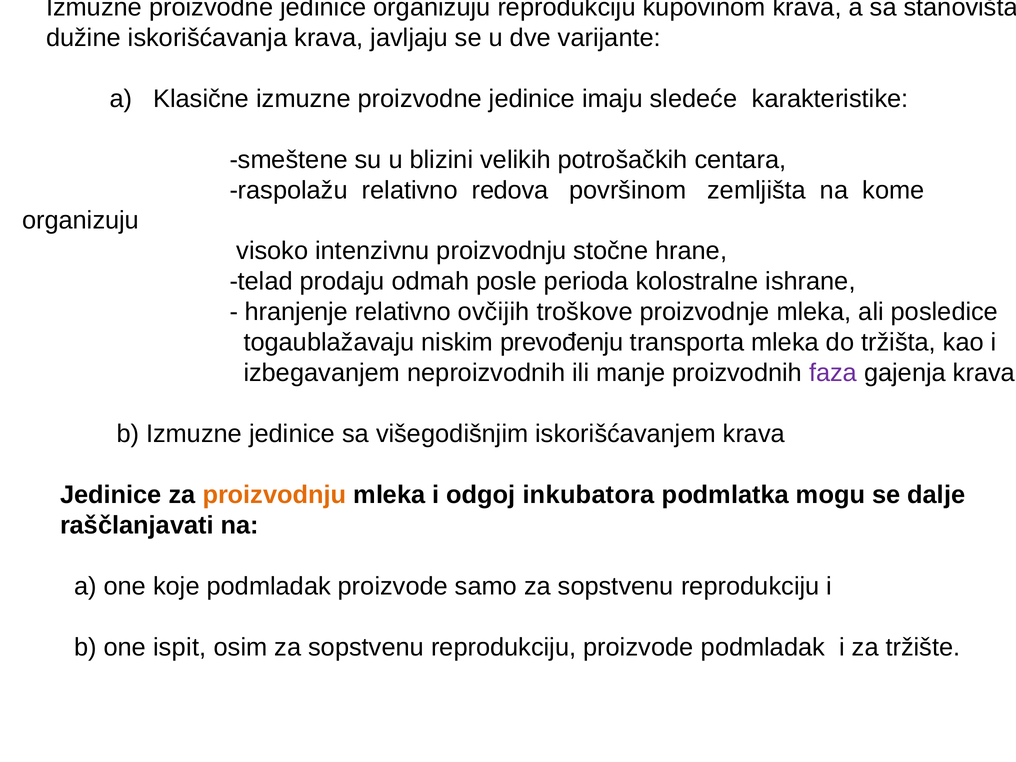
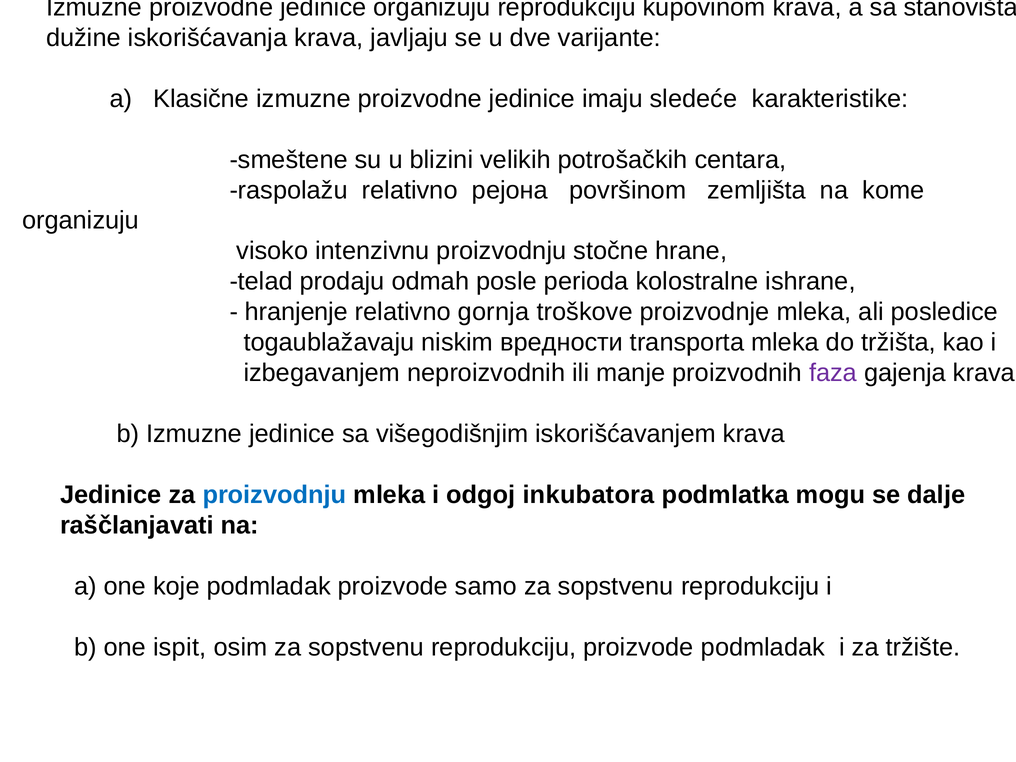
redova: redova -> рејона
ovčijih: ovčijih -> gornja
prevođenju: prevođenju -> вредности
proizvodnju at (274, 495) colour: orange -> blue
